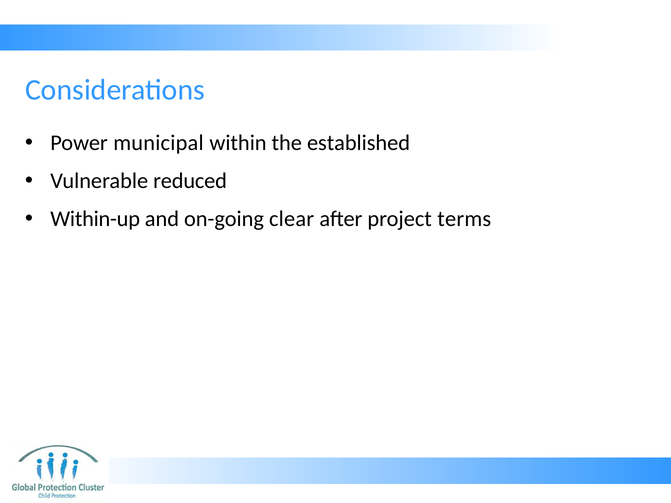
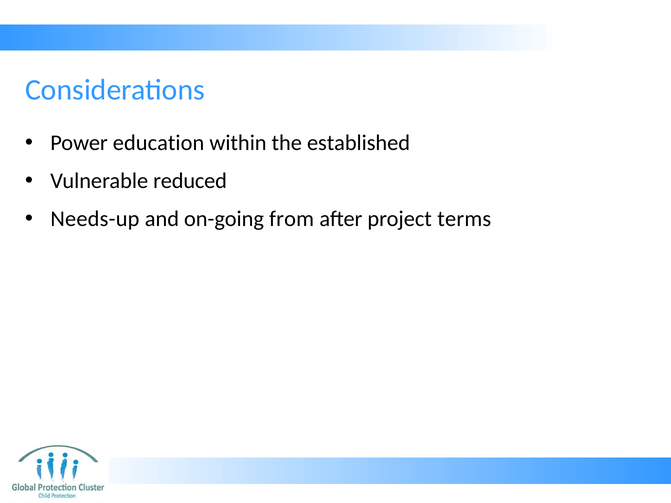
municipal: municipal -> education
Within-up: Within-up -> Needs-up
clear: clear -> from
